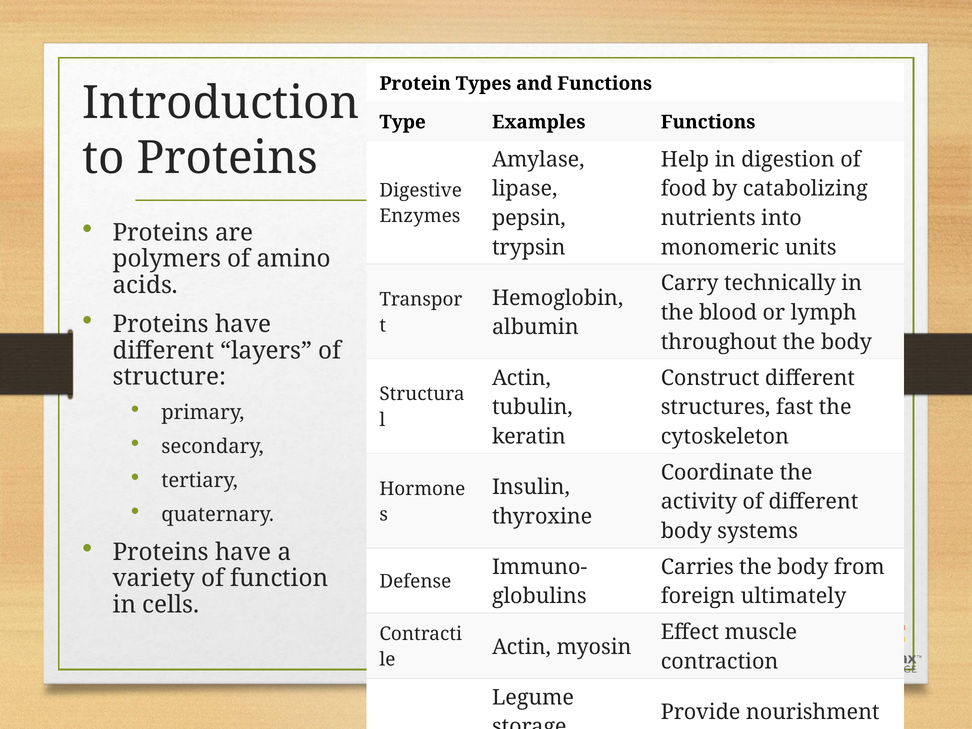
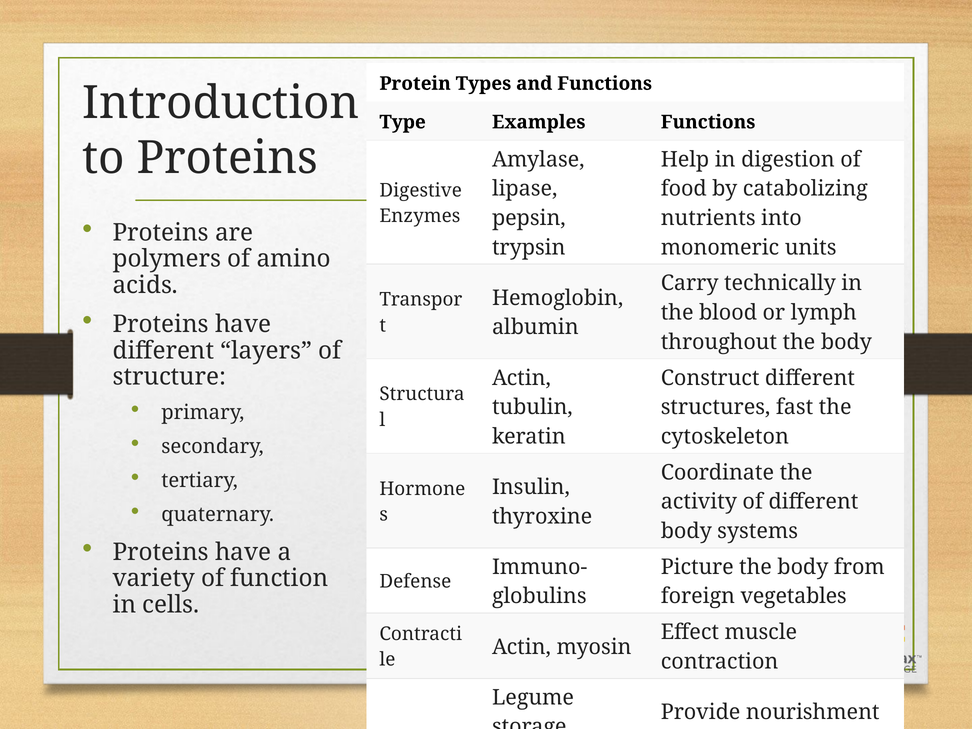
Carries: Carries -> Picture
ultimately: ultimately -> vegetables
